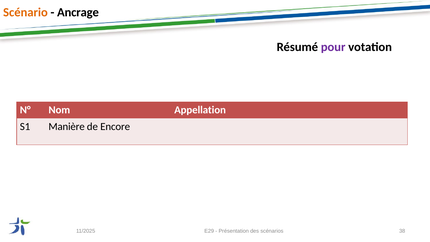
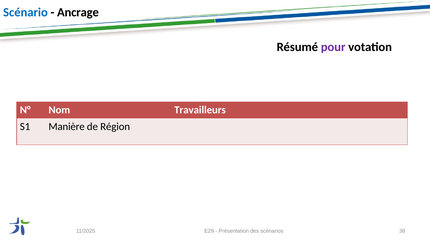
Scénario colour: orange -> blue
Appellation: Appellation -> Travailleurs
Encore: Encore -> Région
